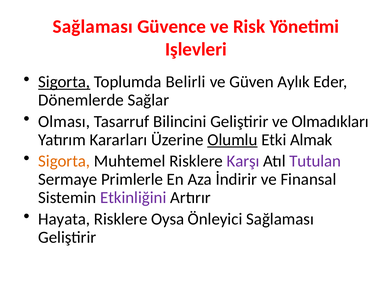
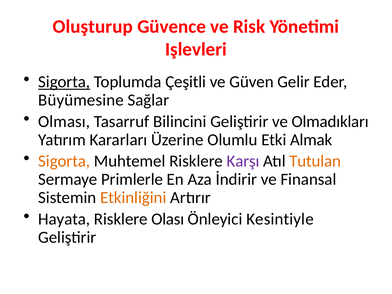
Sağlaması at (93, 26): Sağlaması -> Oluşturup
Belirli: Belirli -> Çeşitli
Aylık: Aylık -> Gelir
Dönemlerde: Dönemlerde -> Büyümesine
Olumlu underline: present -> none
Tutulan colour: purple -> orange
Etkinliğini colour: purple -> orange
Oysa: Oysa -> Olası
Önleyici Sağlaması: Sağlaması -> Kesintiyle
